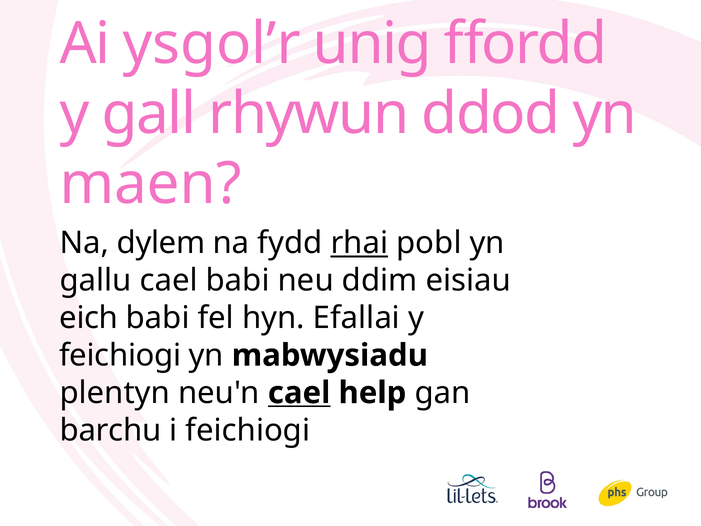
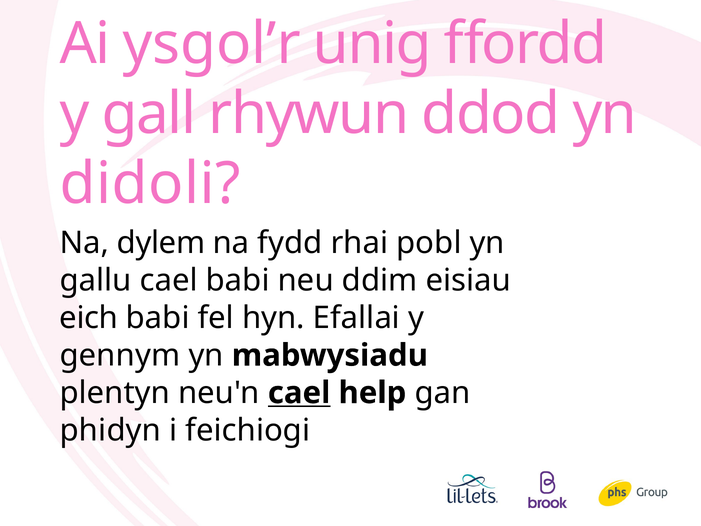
maen: maen -> didoli
rhai underline: present -> none
feichiogi at (120, 355): feichiogi -> gennym
barchu: barchu -> phidyn
